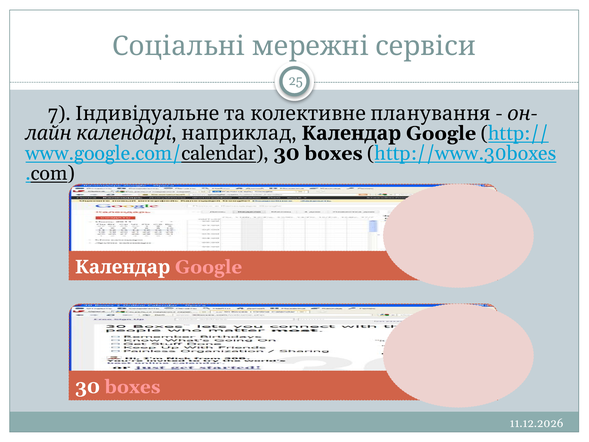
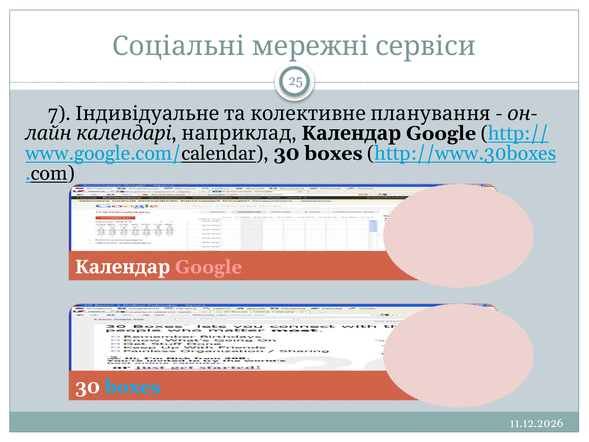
boxes at (133, 387) colour: pink -> light blue
